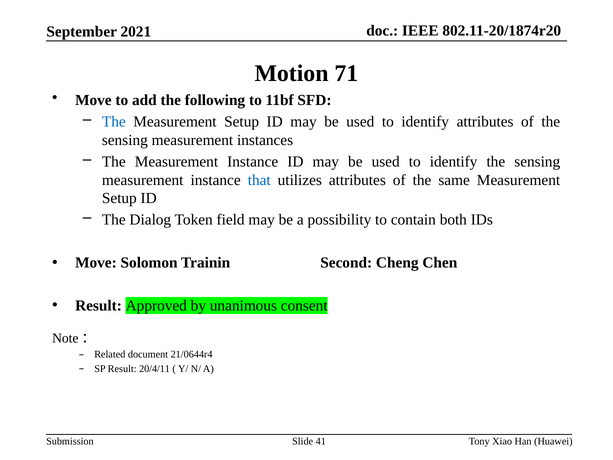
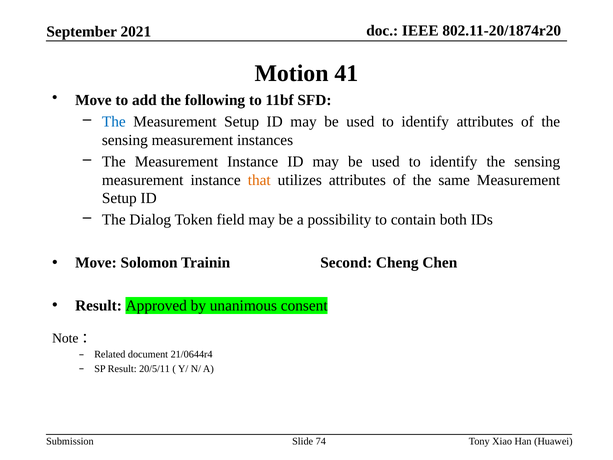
71: 71 -> 41
that colour: blue -> orange
20/4/11: 20/4/11 -> 20/5/11
41: 41 -> 74
